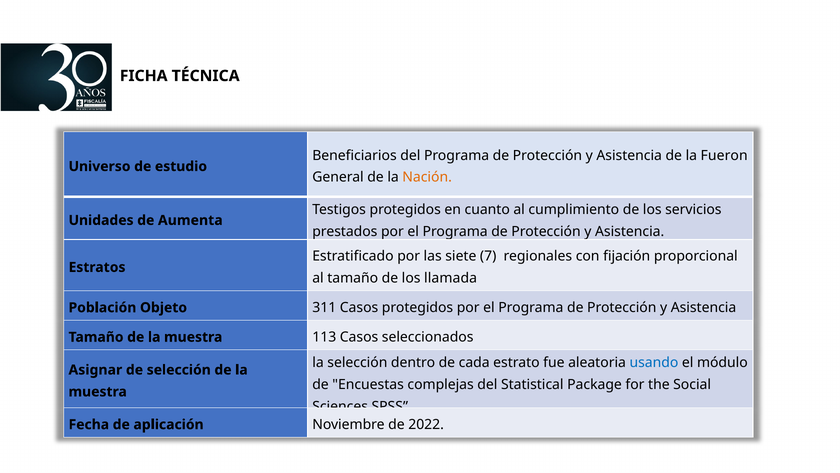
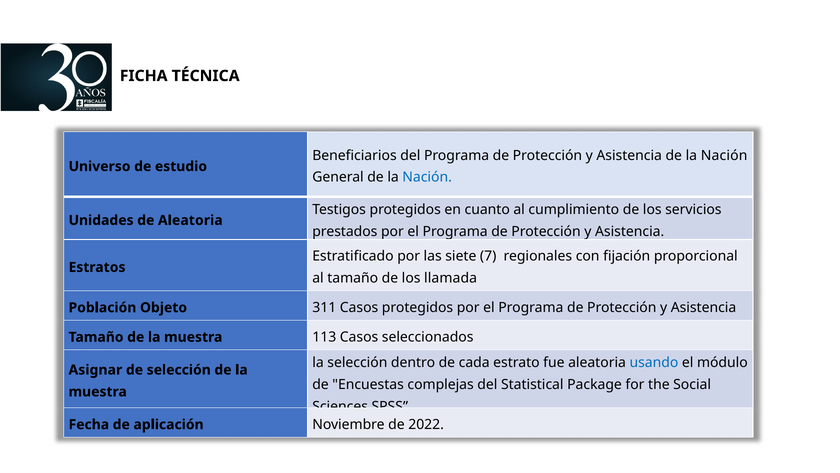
Asistencia de la Fueron: Fueron -> Nación
Nación at (427, 177) colour: orange -> blue
de Aumenta: Aumenta -> Aleatoria
